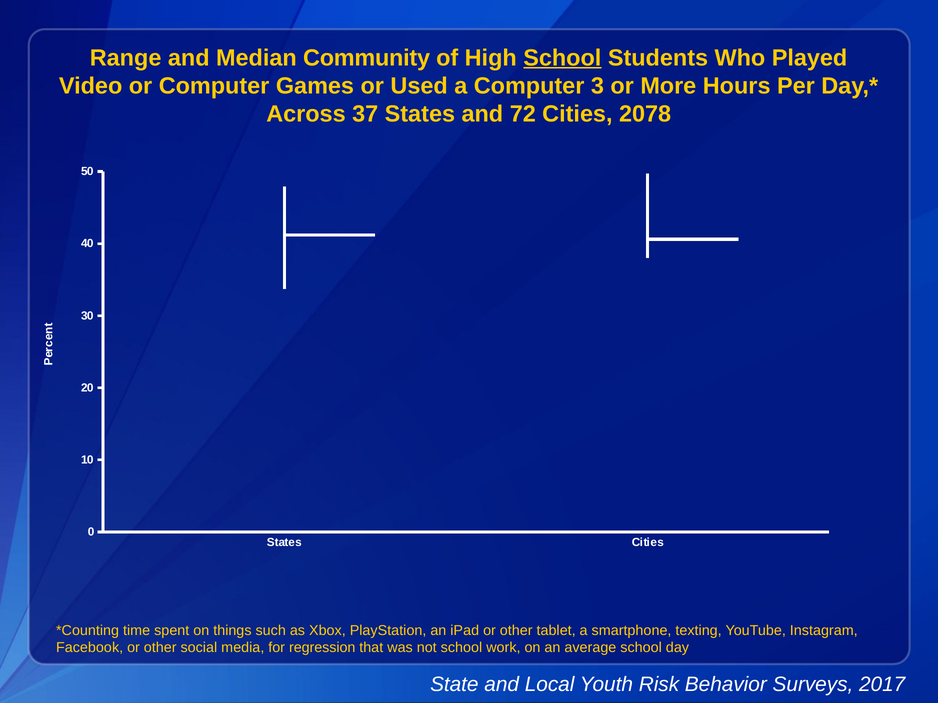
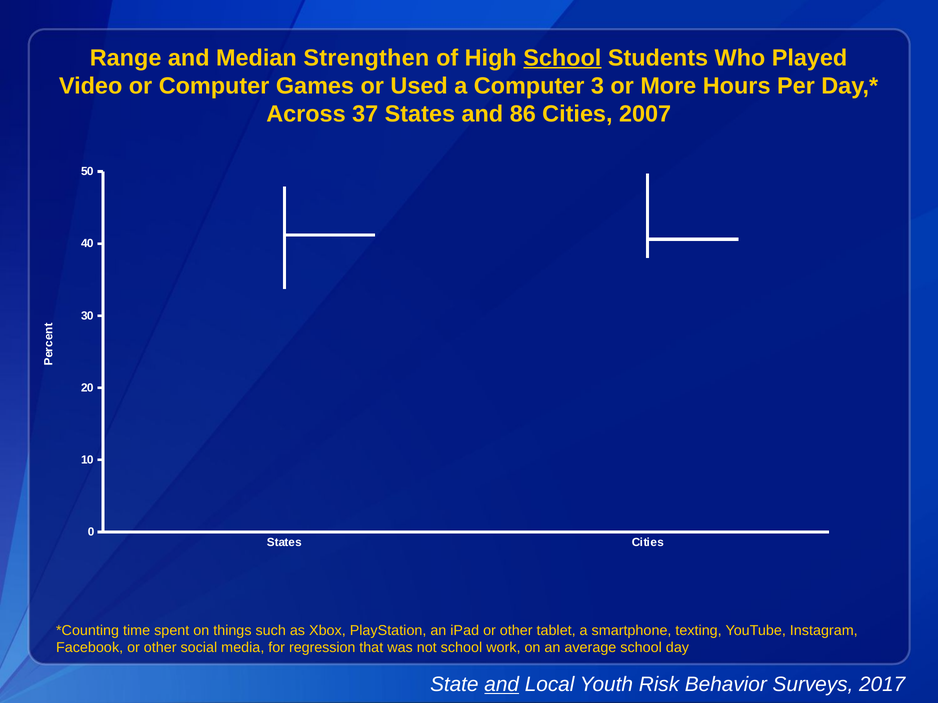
Community: Community -> Strengthen
72: 72 -> 86
2078: 2078 -> 2007
and at (502, 685) underline: none -> present
